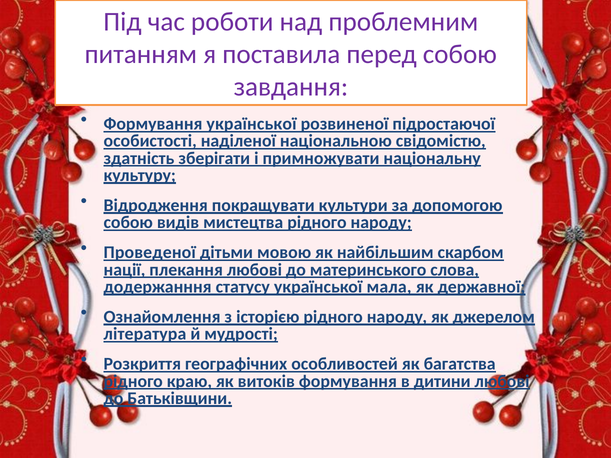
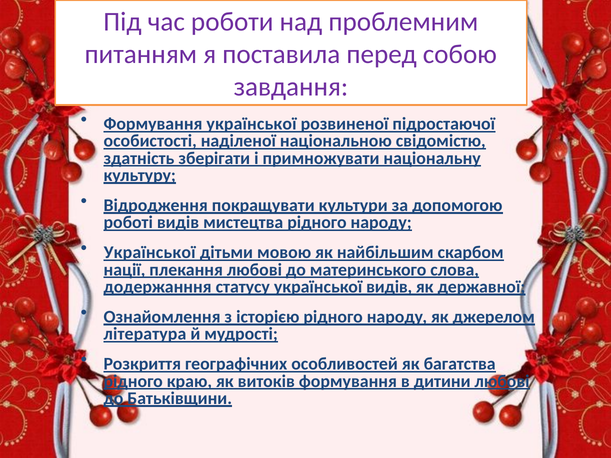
собою at (128, 223): собою -> роботі
Проведеної at (150, 253): Проведеної -> Української
української мала: мала -> видів
